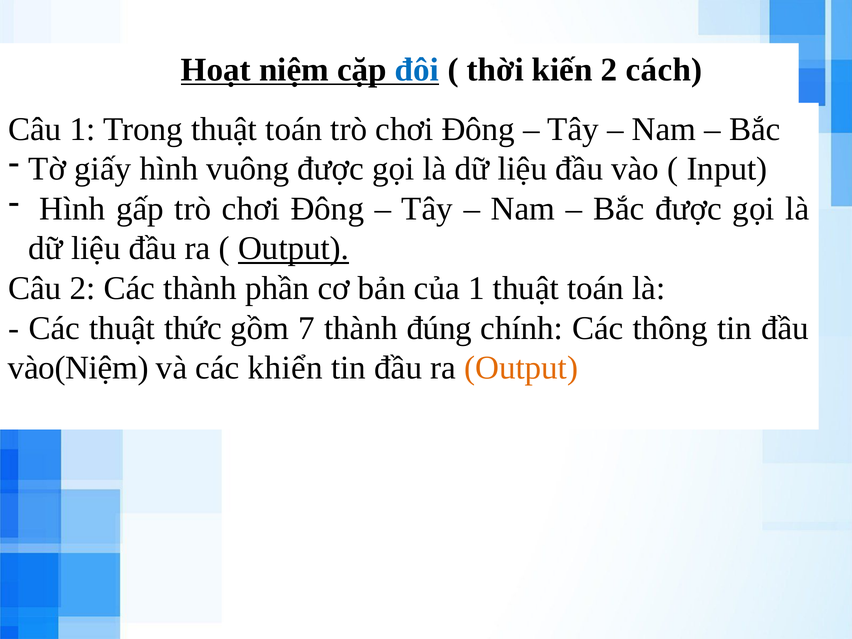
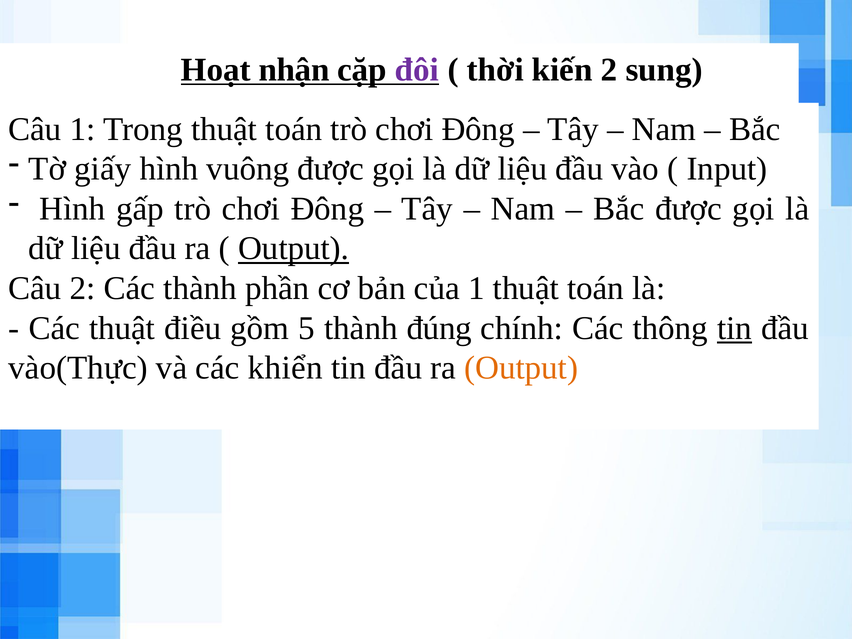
niệm: niệm -> nhận
đôi colour: blue -> purple
cách: cách -> sung
thức: thức -> điều
7: 7 -> 5
tin at (735, 328) underline: none -> present
vào(Niệm: vào(Niệm -> vào(Thực
